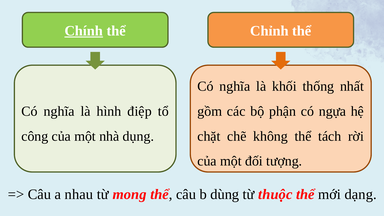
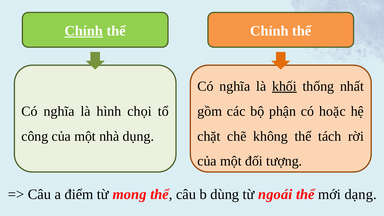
khối underline: none -> present
điệp: điệp -> chọi
ngựa: ngựa -> hoặc
nhau: nhau -> điểm
thuộc: thuộc -> ngoái
